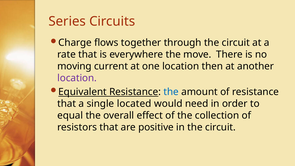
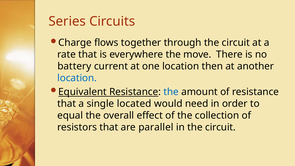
moving: moving -> battery
location at (77, 78) colour: purple -> blue
positive: positive -> parallel
